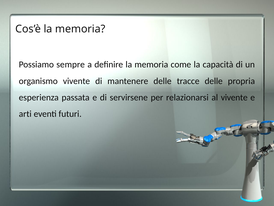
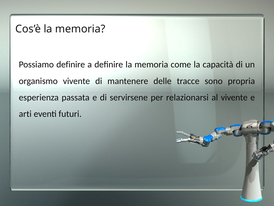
Possiamo sempre: sempre -> definire
tracce delle: delle -> sono
